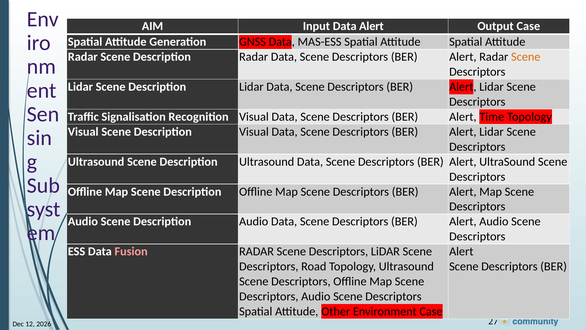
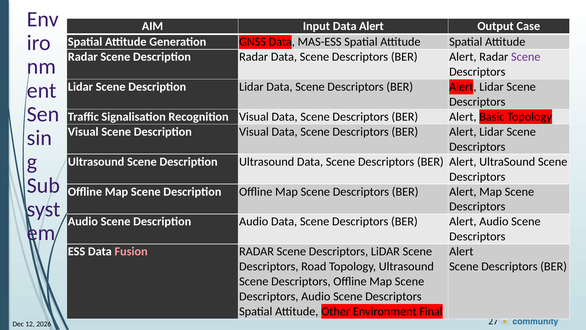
Scene at (526, 57) colour: orange -> purple
Time: Time -> Basic
Environment Case: Case -> Final
